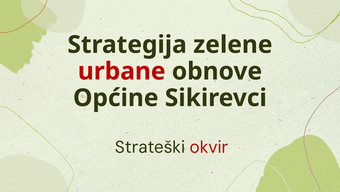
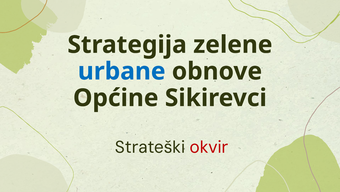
urbane colour: red -> blue
